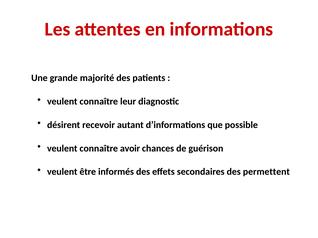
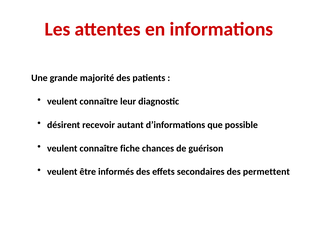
avoir: avoir -> fiche
